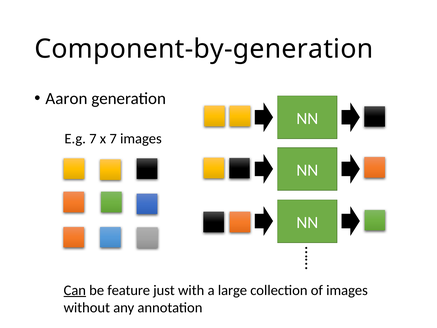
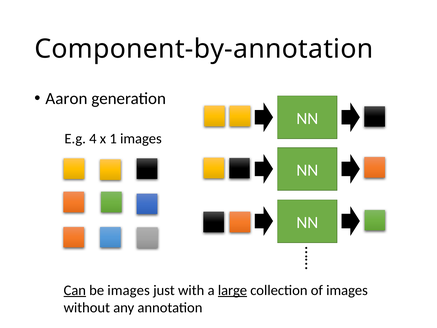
Component-by-generation: Component-by-generation -> Component-by-annotation
E.g 7: 7 -> 4
x 7: 7 -> 1
be feature: feature -> images
large underline: none -> present
